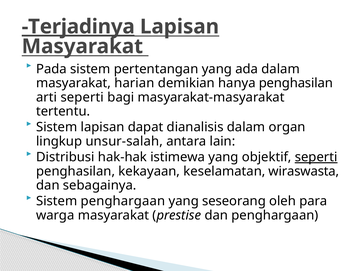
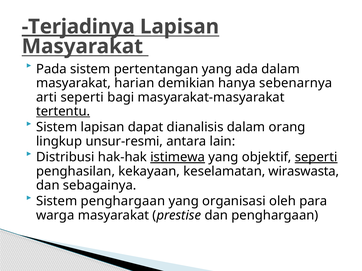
hanya penghasilan: penghasilan -> sebenarnya
tertentu underline: none -> present
organ: organ -> orang
unsur-salah: unsur-salah -> unsur-resmi
istimewa underline: none -> present
seseorang: seseorang -> organisasi
